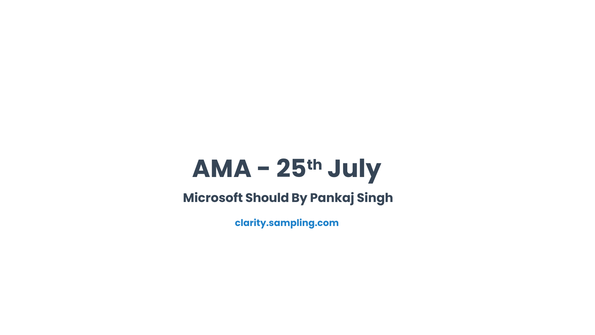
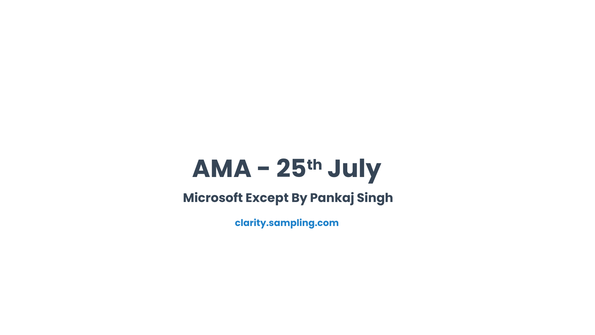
Should: Should -> Except
